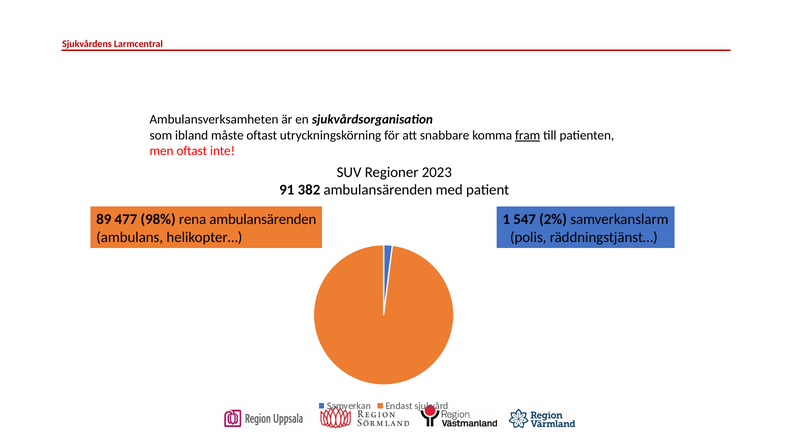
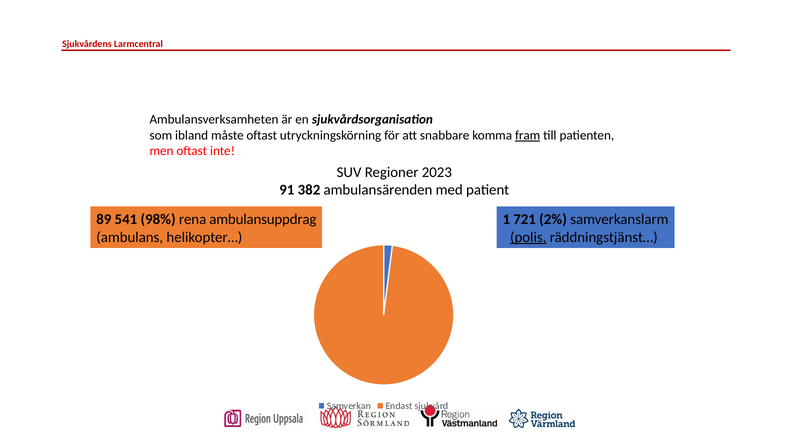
477: 477 -> 541
rena ambulansärenden: ambulansärenden -> ambulansuppdrag
547: 547 -> 721
polis underline: none -> present
